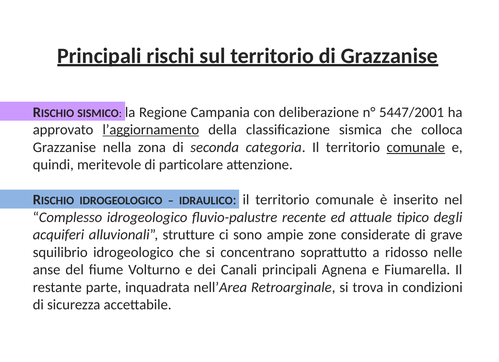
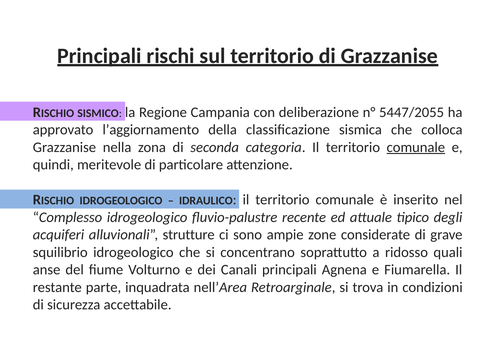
5447/2001: 5447/2001 -> 5447/2055
l’aggiornamento underline: present -> none
nelle: nelle -> quali
